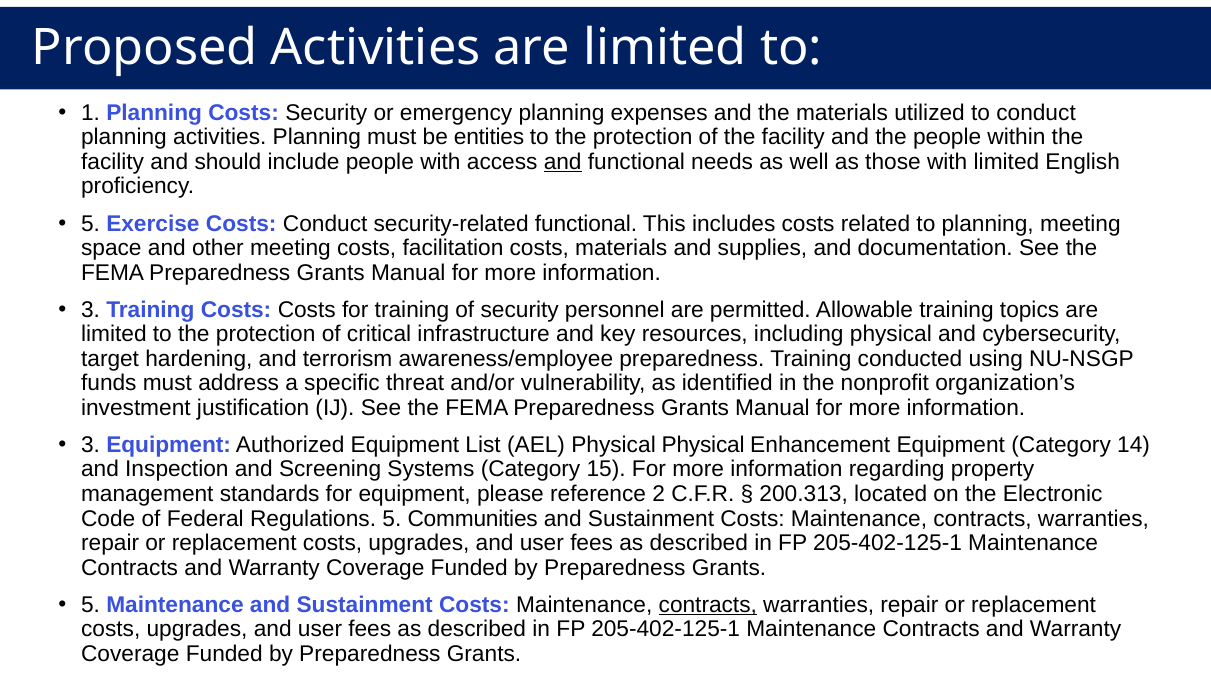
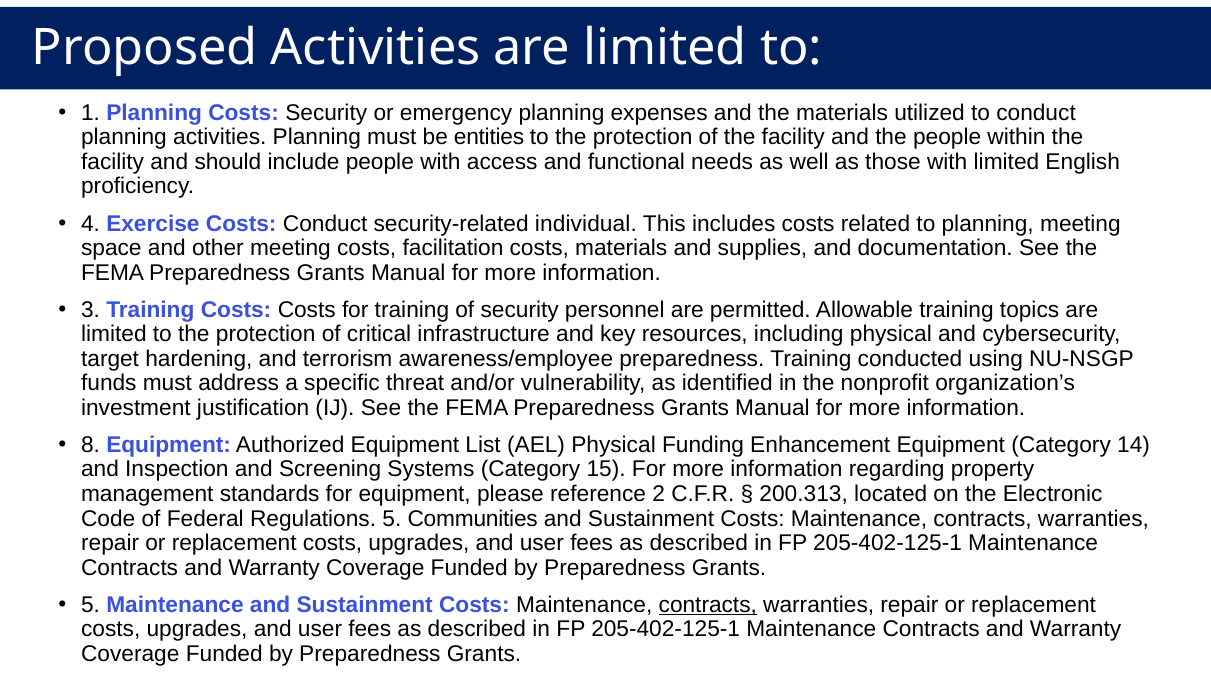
and at (563, 162) underline: present -> none
5 at (91, 224): 5 -> 4
security-related functional: functional -> individual
3 at (91, 445): 3 -> 8
Physical Physical: Physical -> Funding
